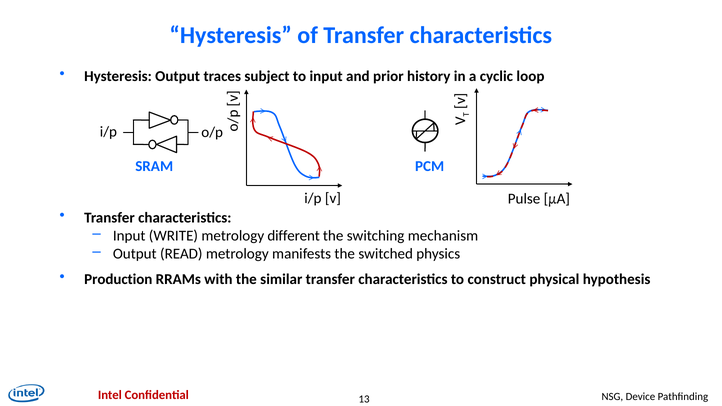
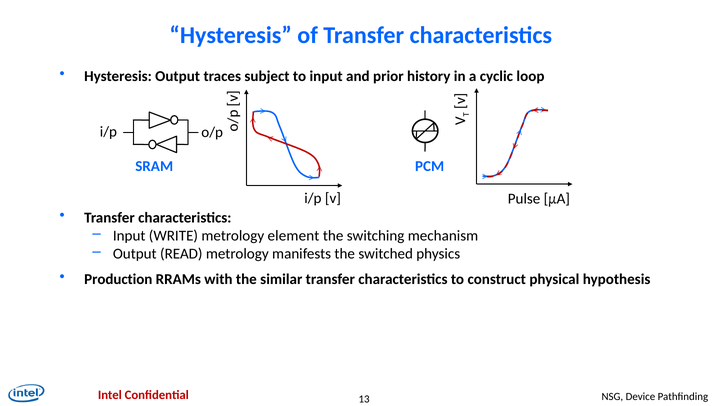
different: different -> element
